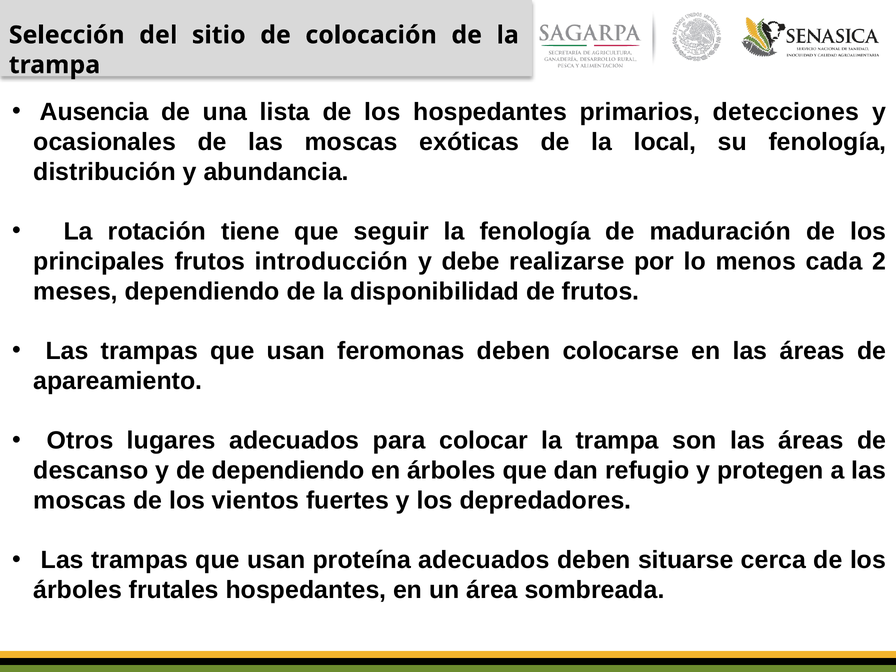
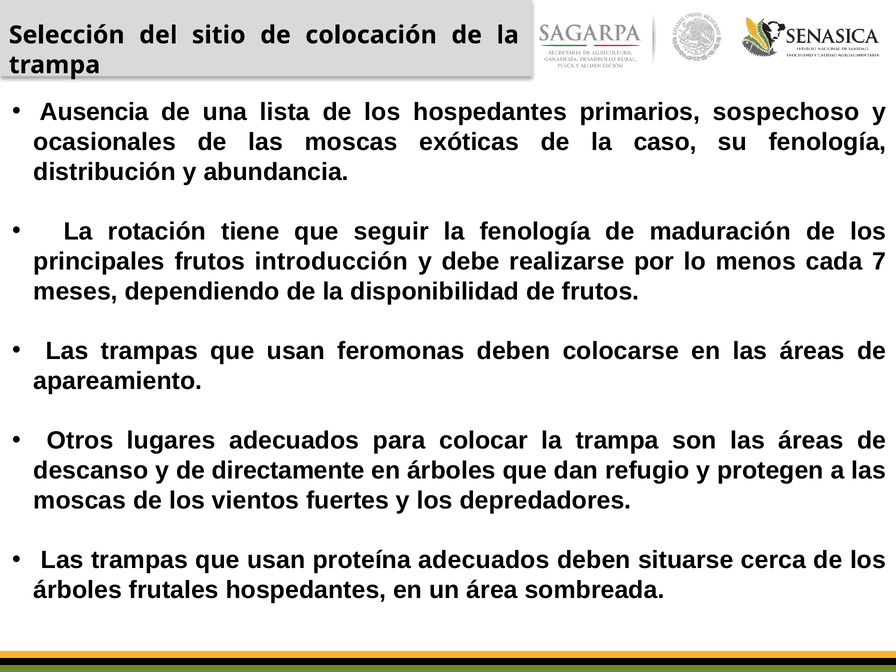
detecciones: detecciones -> sospechoso
local: local -> caso
2: 2 -> 7
de dependiendo: dependiendo -> directamente
